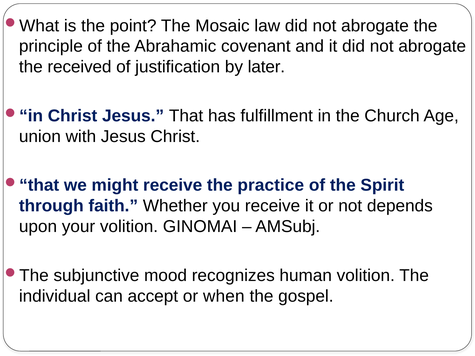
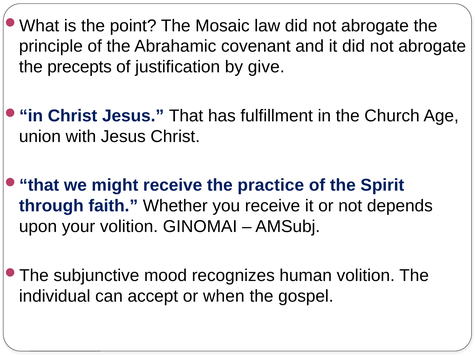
received: received -> precepts
later: later -> give
